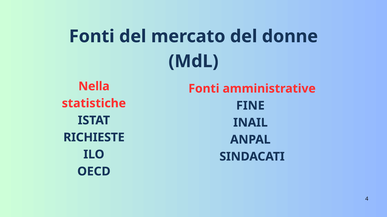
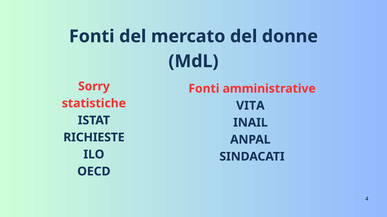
Nella: Nella -> Sorry
FINE: FINE -> VITA
